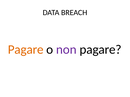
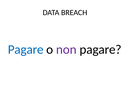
Pagare at (26, 50) colour: orange -> blue
